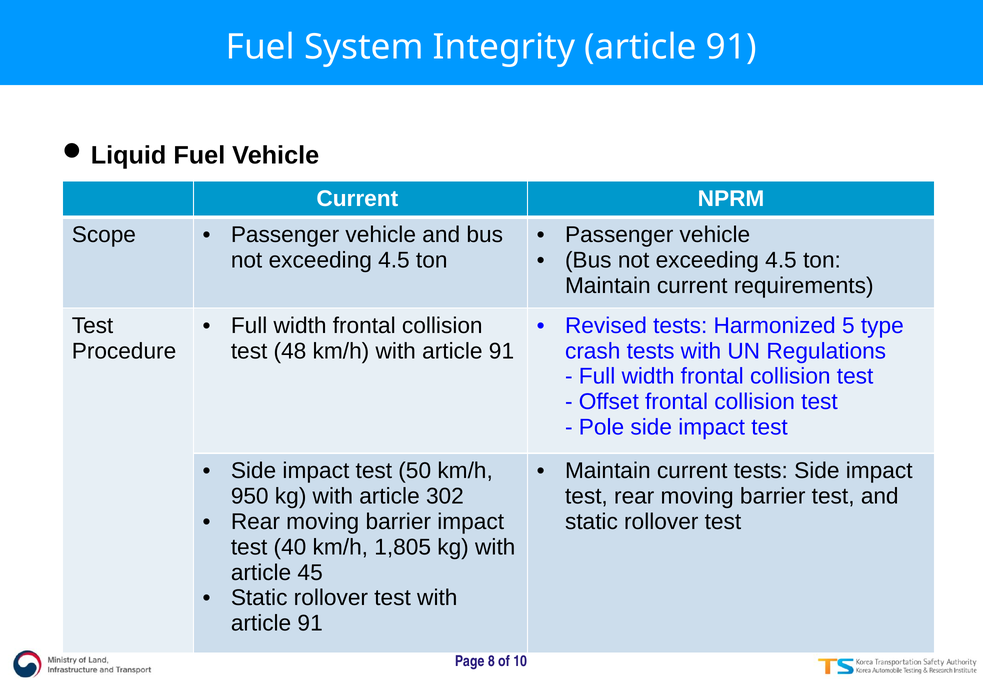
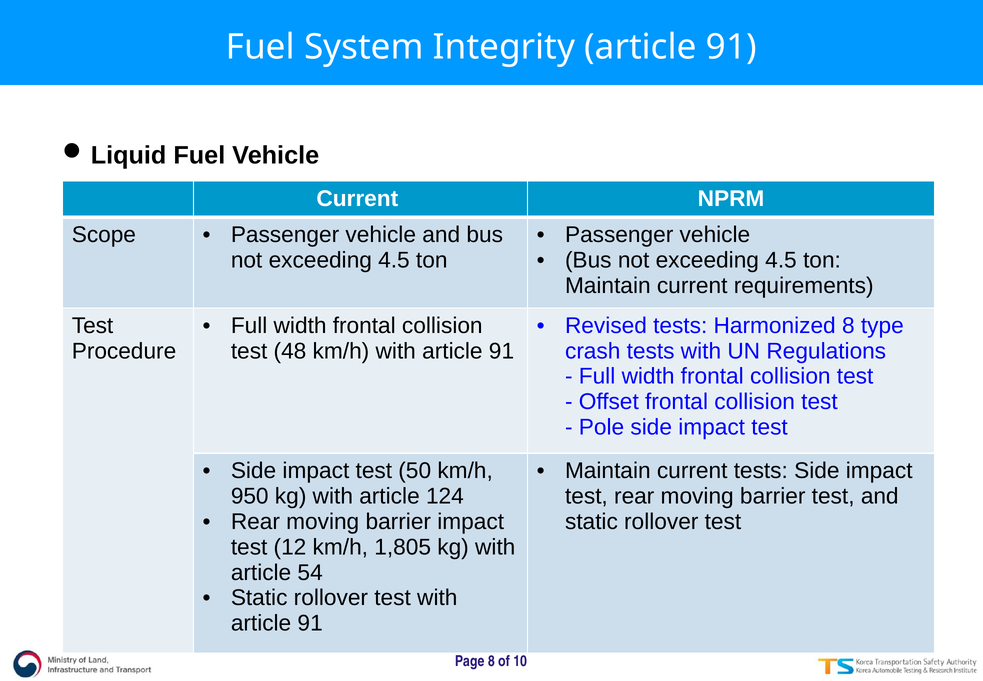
Harmonized 5: 5 -> 8
302: 302 -> 124
40: 40 -> 12
45: 45 -> 54
